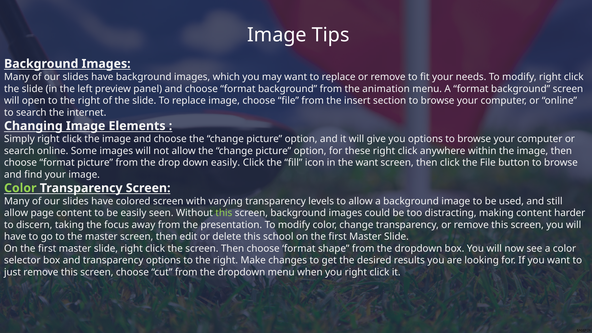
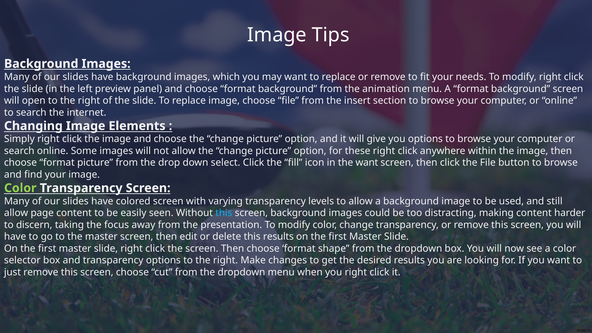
down easily: easily -> select
this at (224, 213) colour: light green -> light blue
this school: school -> results
